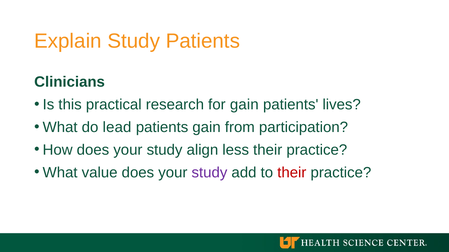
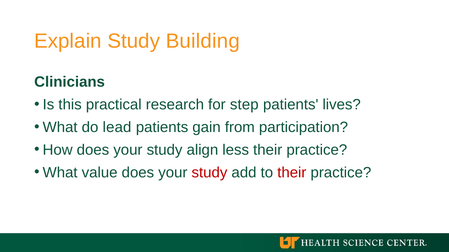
Study Patients: Patients -> Building
for gain: gain -> step
study at (209, 173) colour: purple -> red
